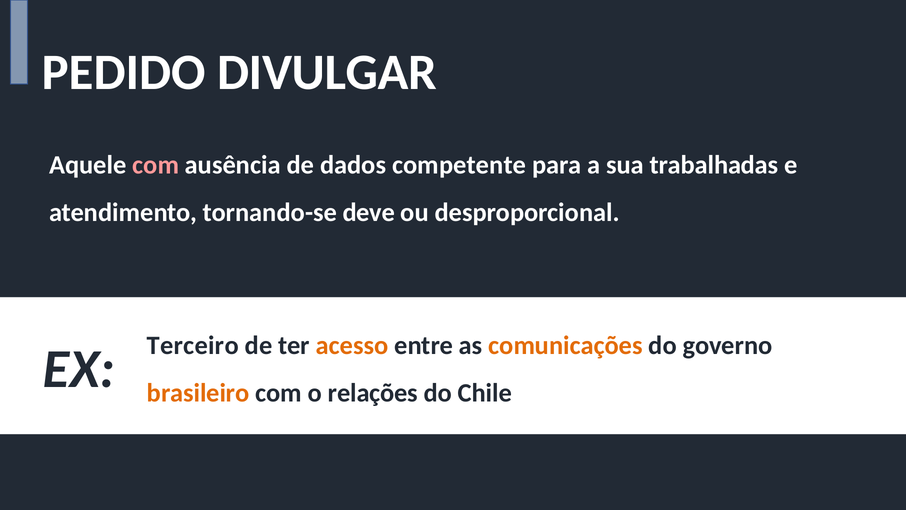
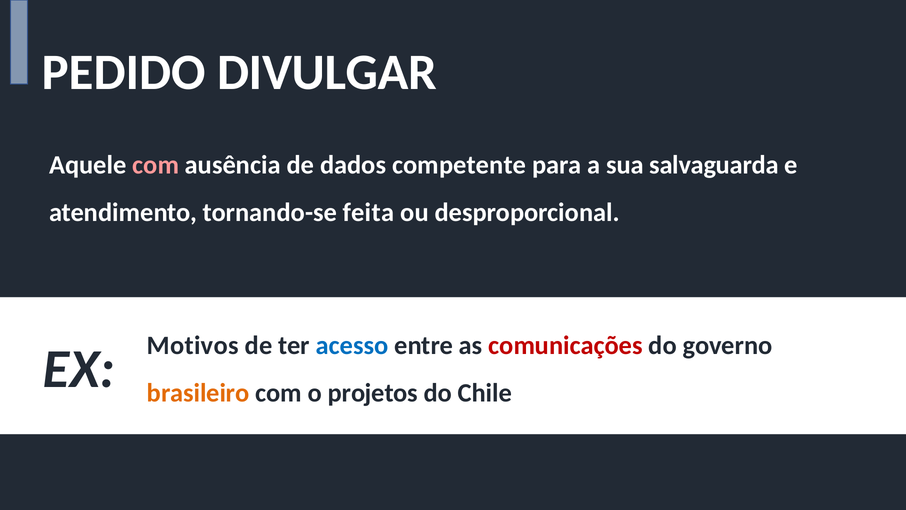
trabalhadas: trabalhadas -> salvaguarda
deve: deve -> feita
Terceiro: Terceiro -> Motivos
acesso colour: orange -> blue
comunicações colour: orange -> red
relações: relações -> projetos
